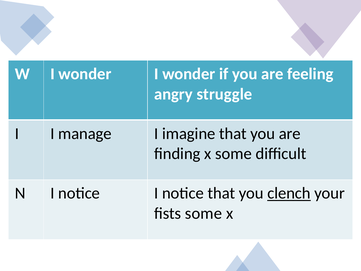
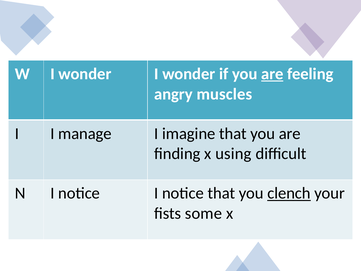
are at (272, 74) underline: none -> present
struggle: struggle -> muscles
x some: some -> using
